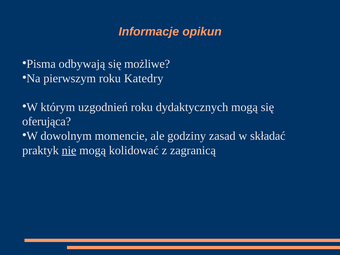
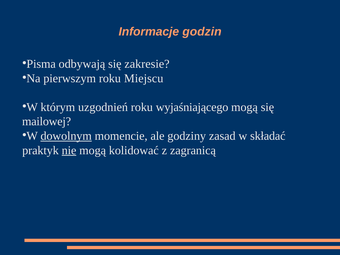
opikun: opikun -> godzin
możliwe: możliwe -> zakresie
Katedry: Katedry -> Miejscu
dydaktycznych: dydaktycznych -> wyjaśniającego
oferująca: oferująca -> mailowej
dowolnym underline: none -> present
